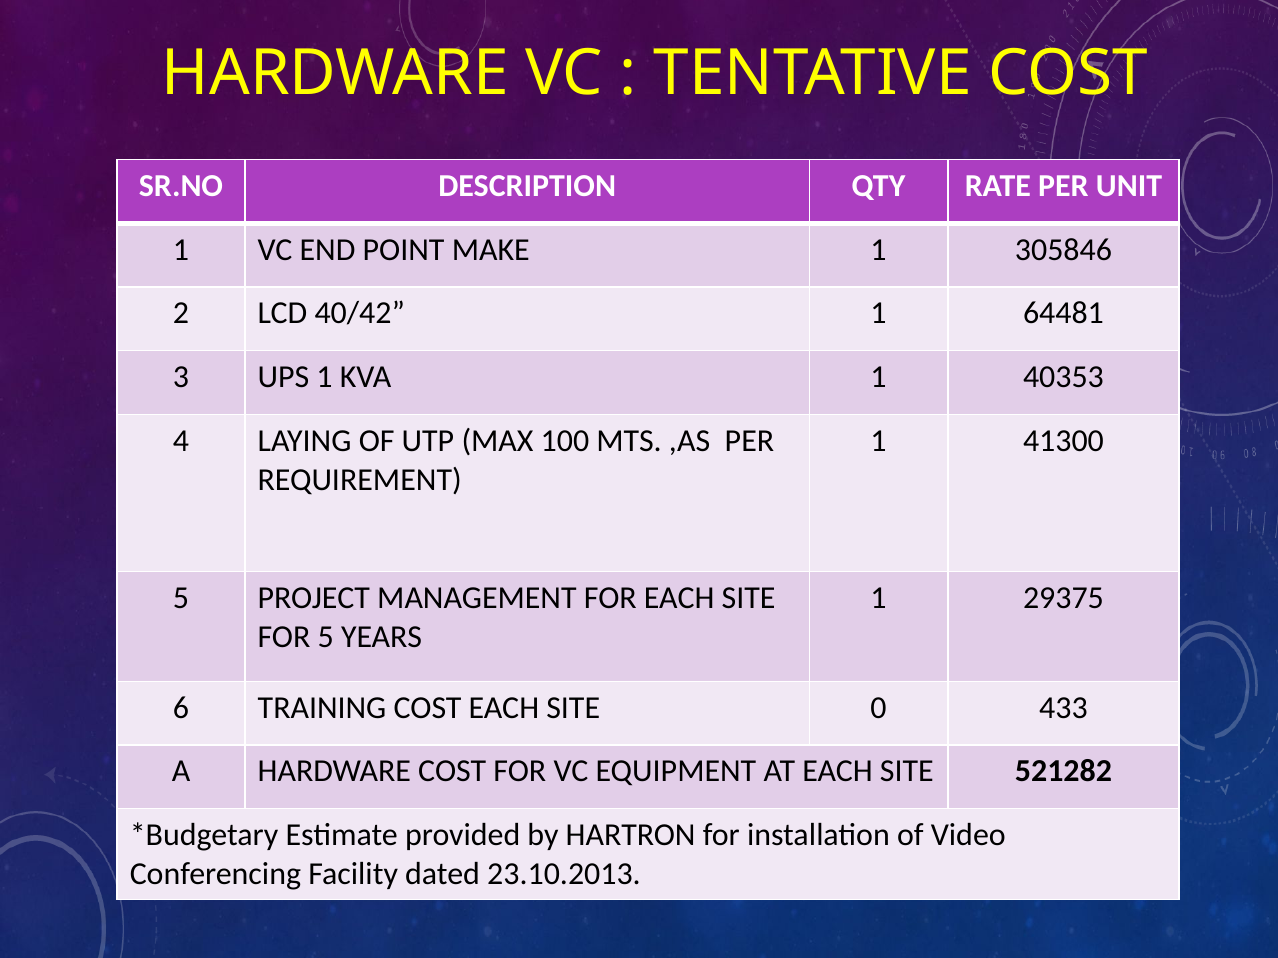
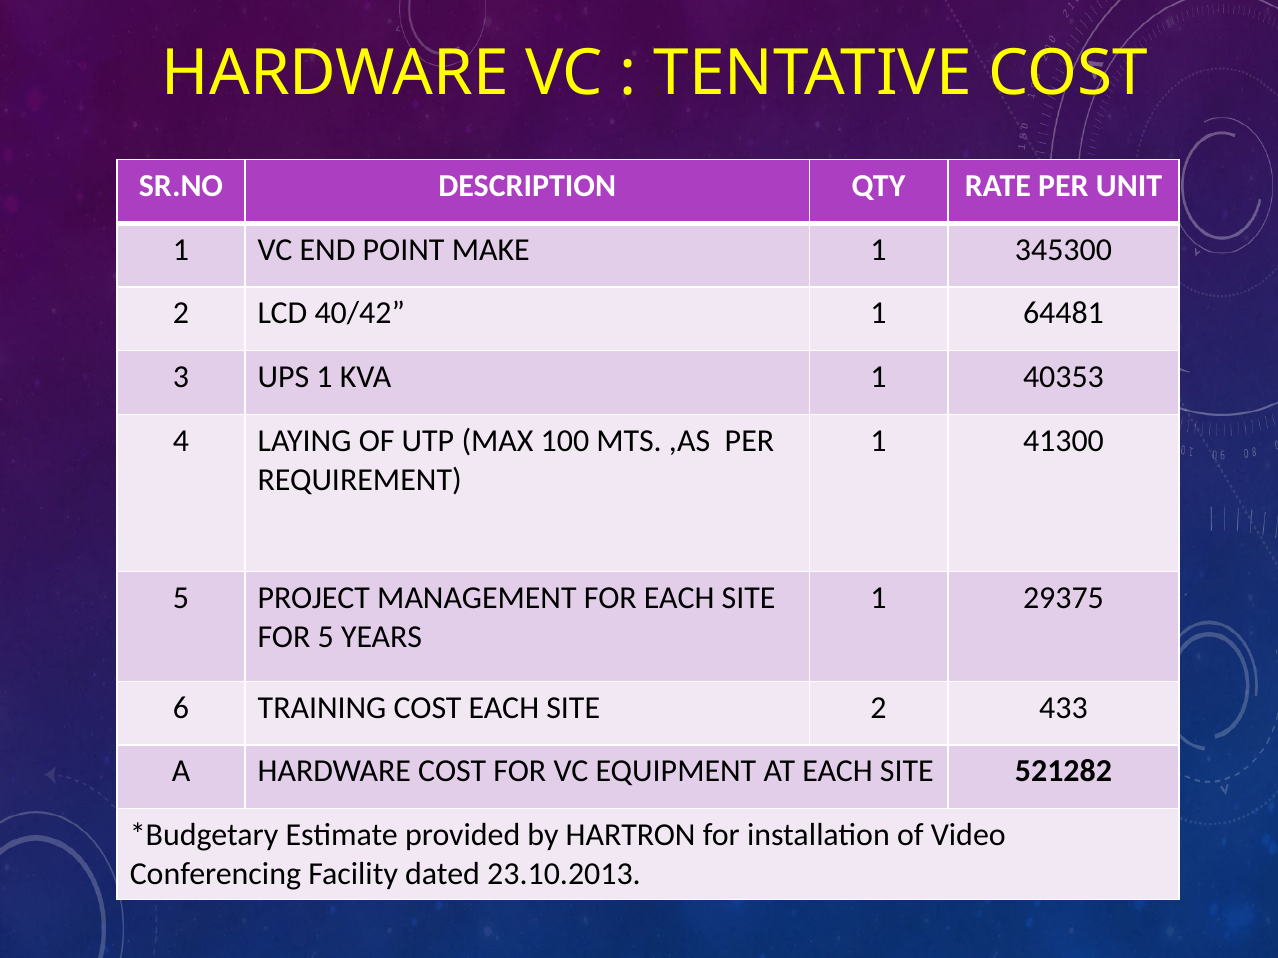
305846: 305846 -> 345300
SITE 0: 0 -> 2
